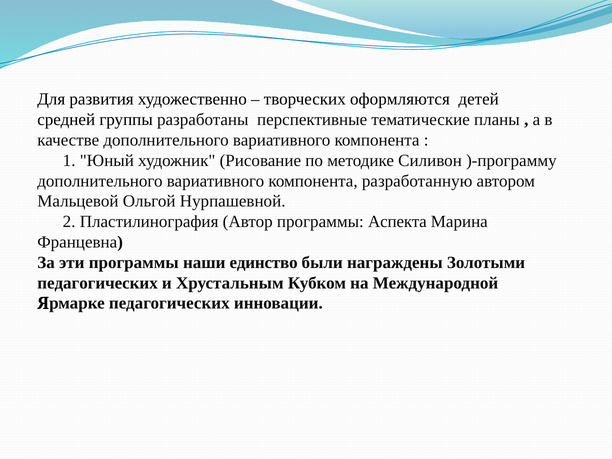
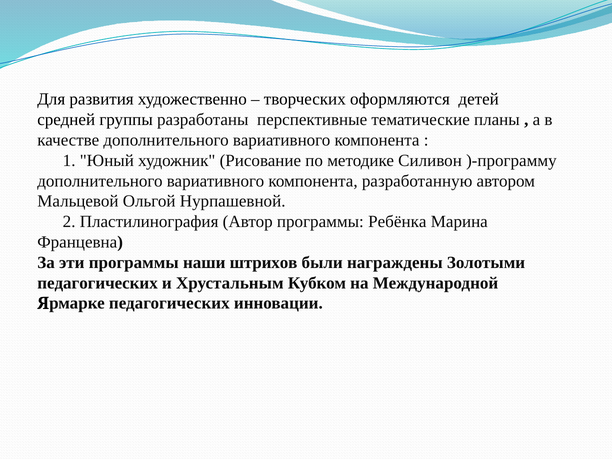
Аспекта: Аспекта -> Ребёнка
единство: единство -> штрихов
